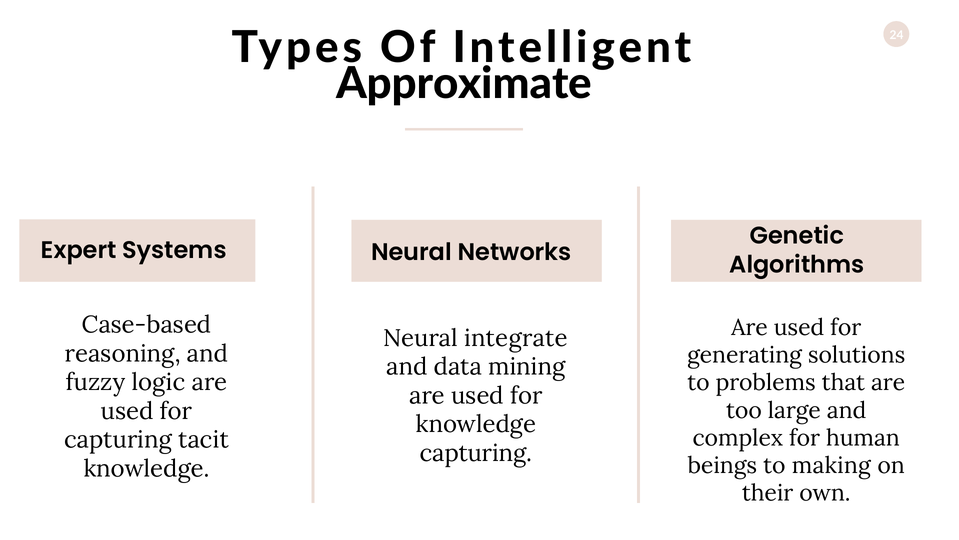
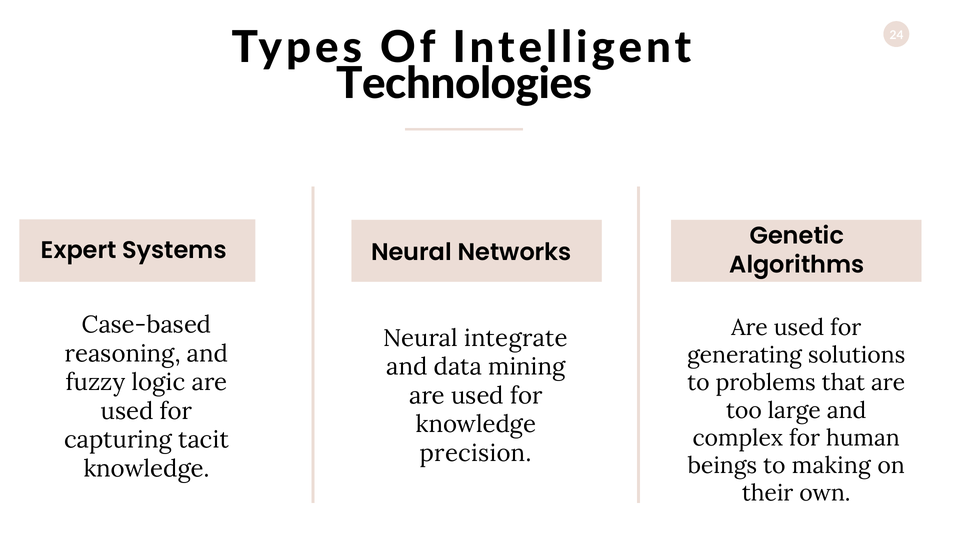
Approximate: Approximate -> Technologies
capturing at (476, 453): capturing -> precision
